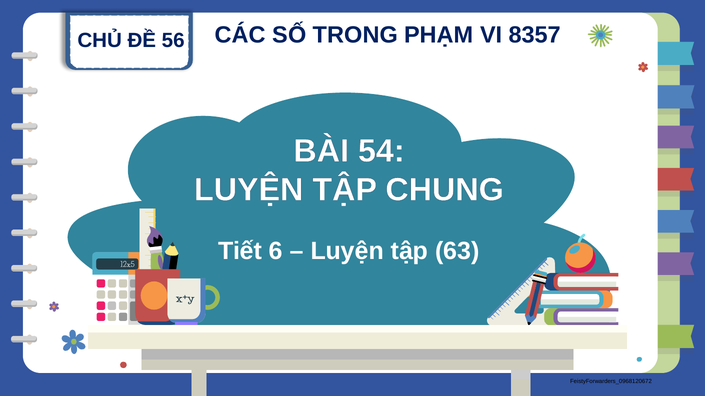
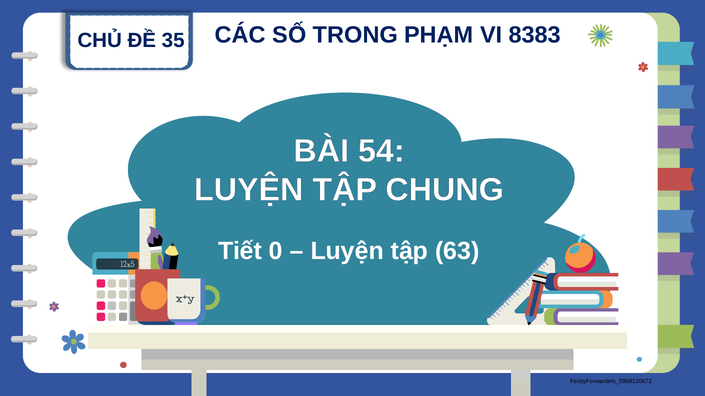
56: 56 -> 35
8357: 8357 -> 8383
6: 6 -> 0
